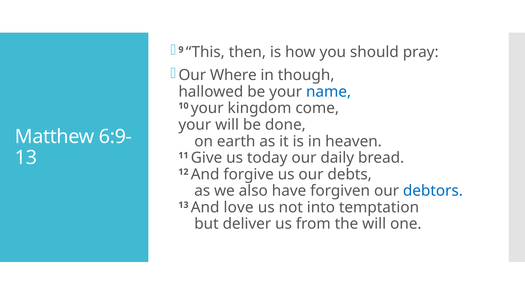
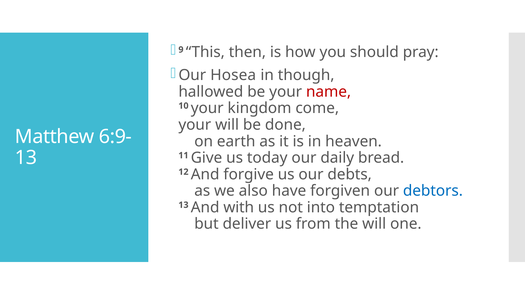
Where: Where -> Hosea
name colour: blue -> red
love: love -> with
